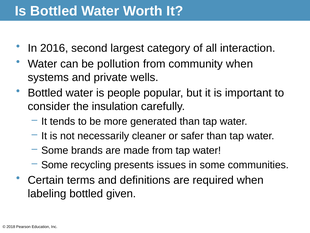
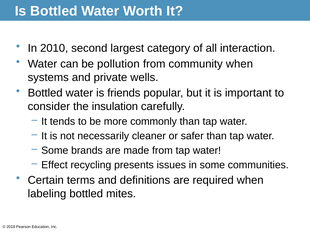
2016: 2016 -> 2010
people: people -> friends
generated: generated -> commonly
Some at (55, 165): Some -> Effect
given: given -> mites
